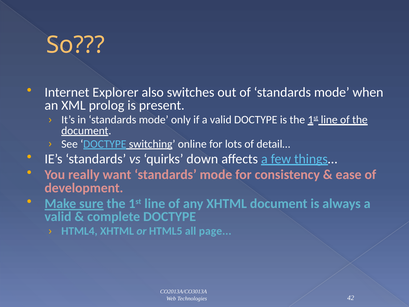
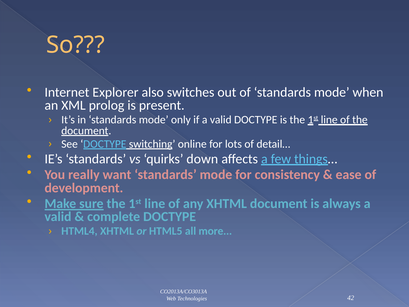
page: page -> more
